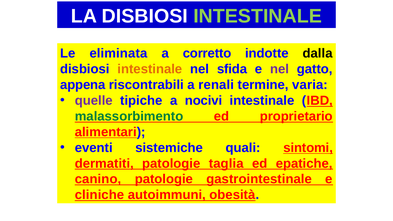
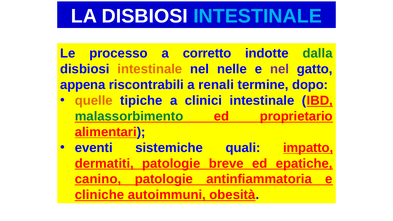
INTESTINALE at (258, 16) colour: light green -> light blue
eliminata: eliminata -> processo
dalla colour: black -> green
sfida: sfida -> nelle
varia: varia -> dopo
quelle colour: purple -> orange
nocivi: nocivi -> clinici
sintomi: sintomi -> impatto
taglia: taglia -> breve
gastrointestinale: gastrointestinale -> antinfiammatoria
